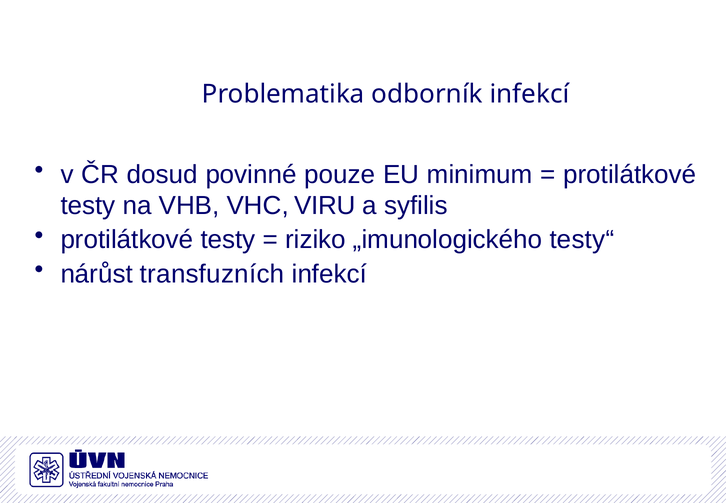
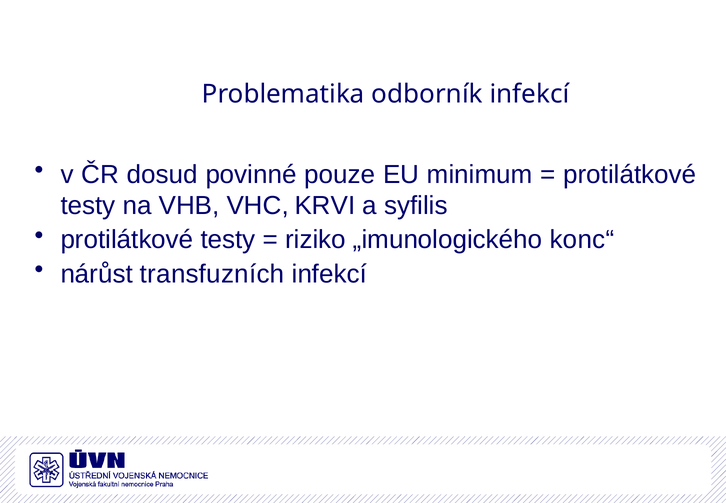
VIRU: VIRU -> KRVI
testy“: testy“ -> konc“
